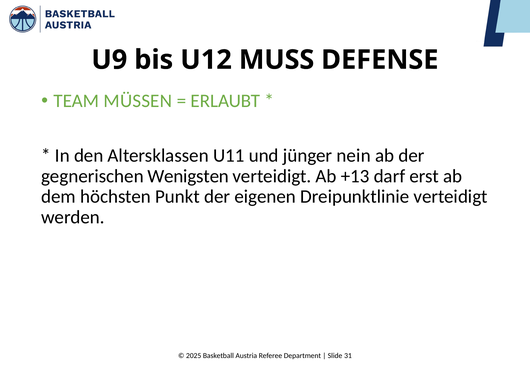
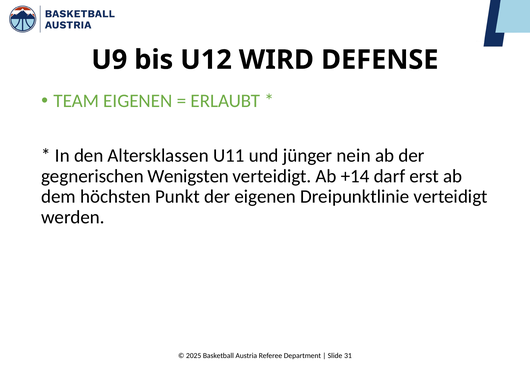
MUSS: MUSS -> WIRD
TEAM MÜSSEN: MÜSSEN -> EIGENEN
+13: +13 -> +14
